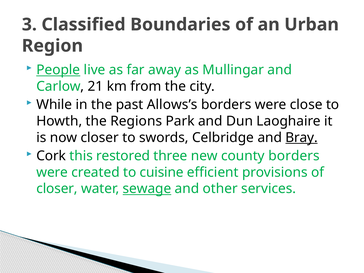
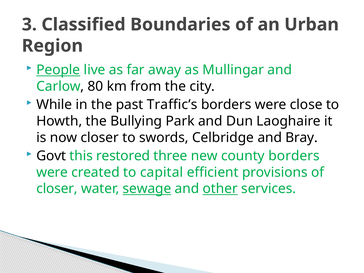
21: 21 -> 80
Allows’s: Allows’s -> Traffic’s
Regions: Regions -> Bullying
Bray underline: present -> none
Cork: Cork -> Govt
cuisine: cuisine -> capital
other underline: none -> present
